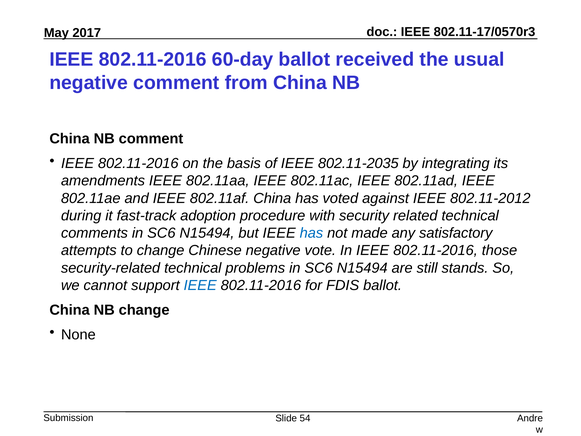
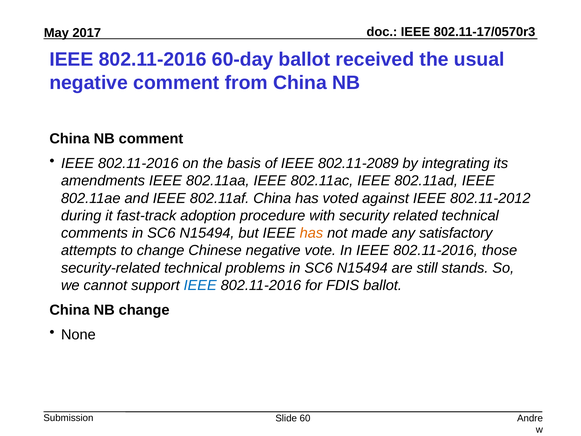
802.11-2035: 802.11-2035 -> 802.11-2089
has at (311, 233) colour: blue -> orange
54: 54 -> 60
